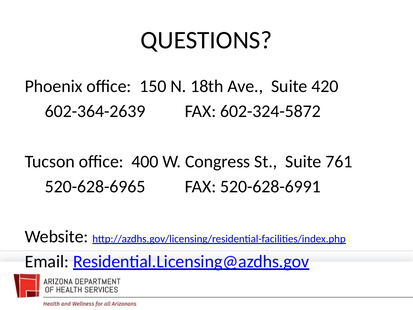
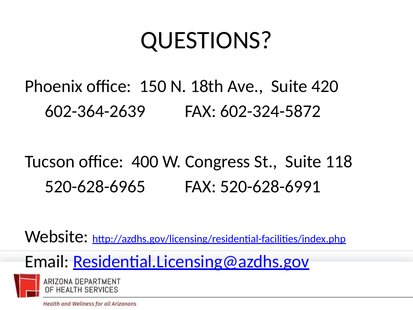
761: 761 -> 118
